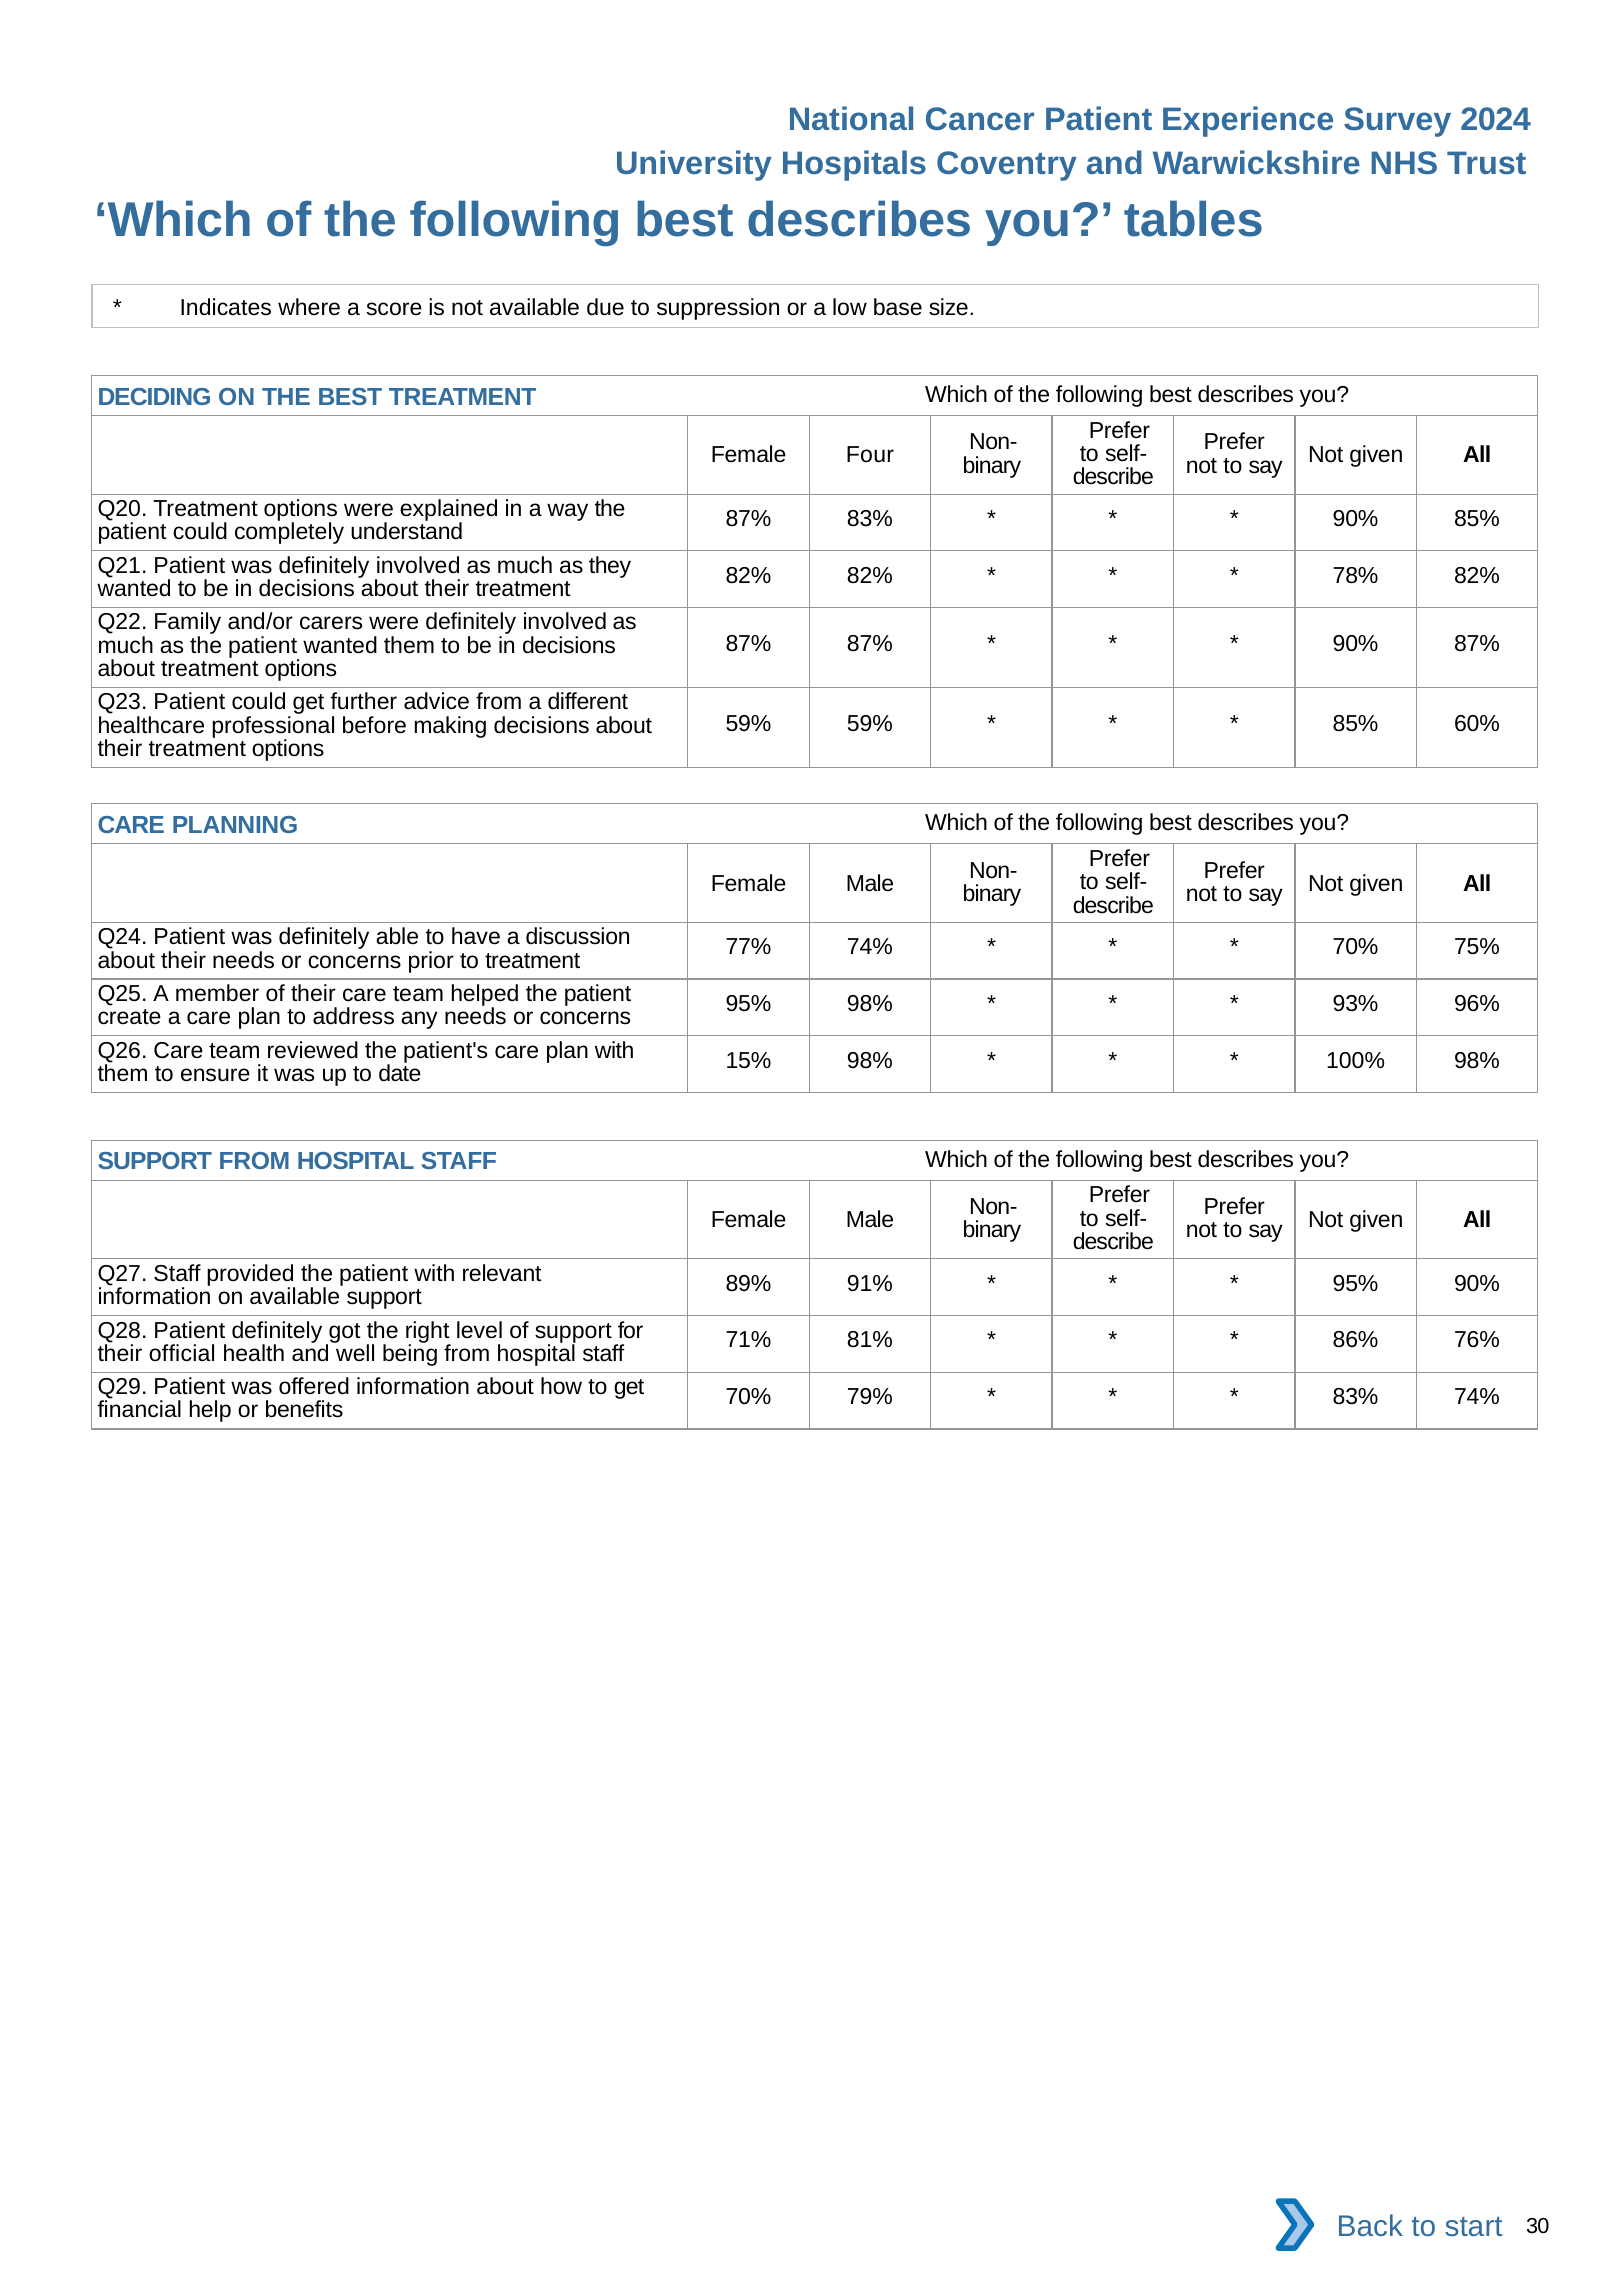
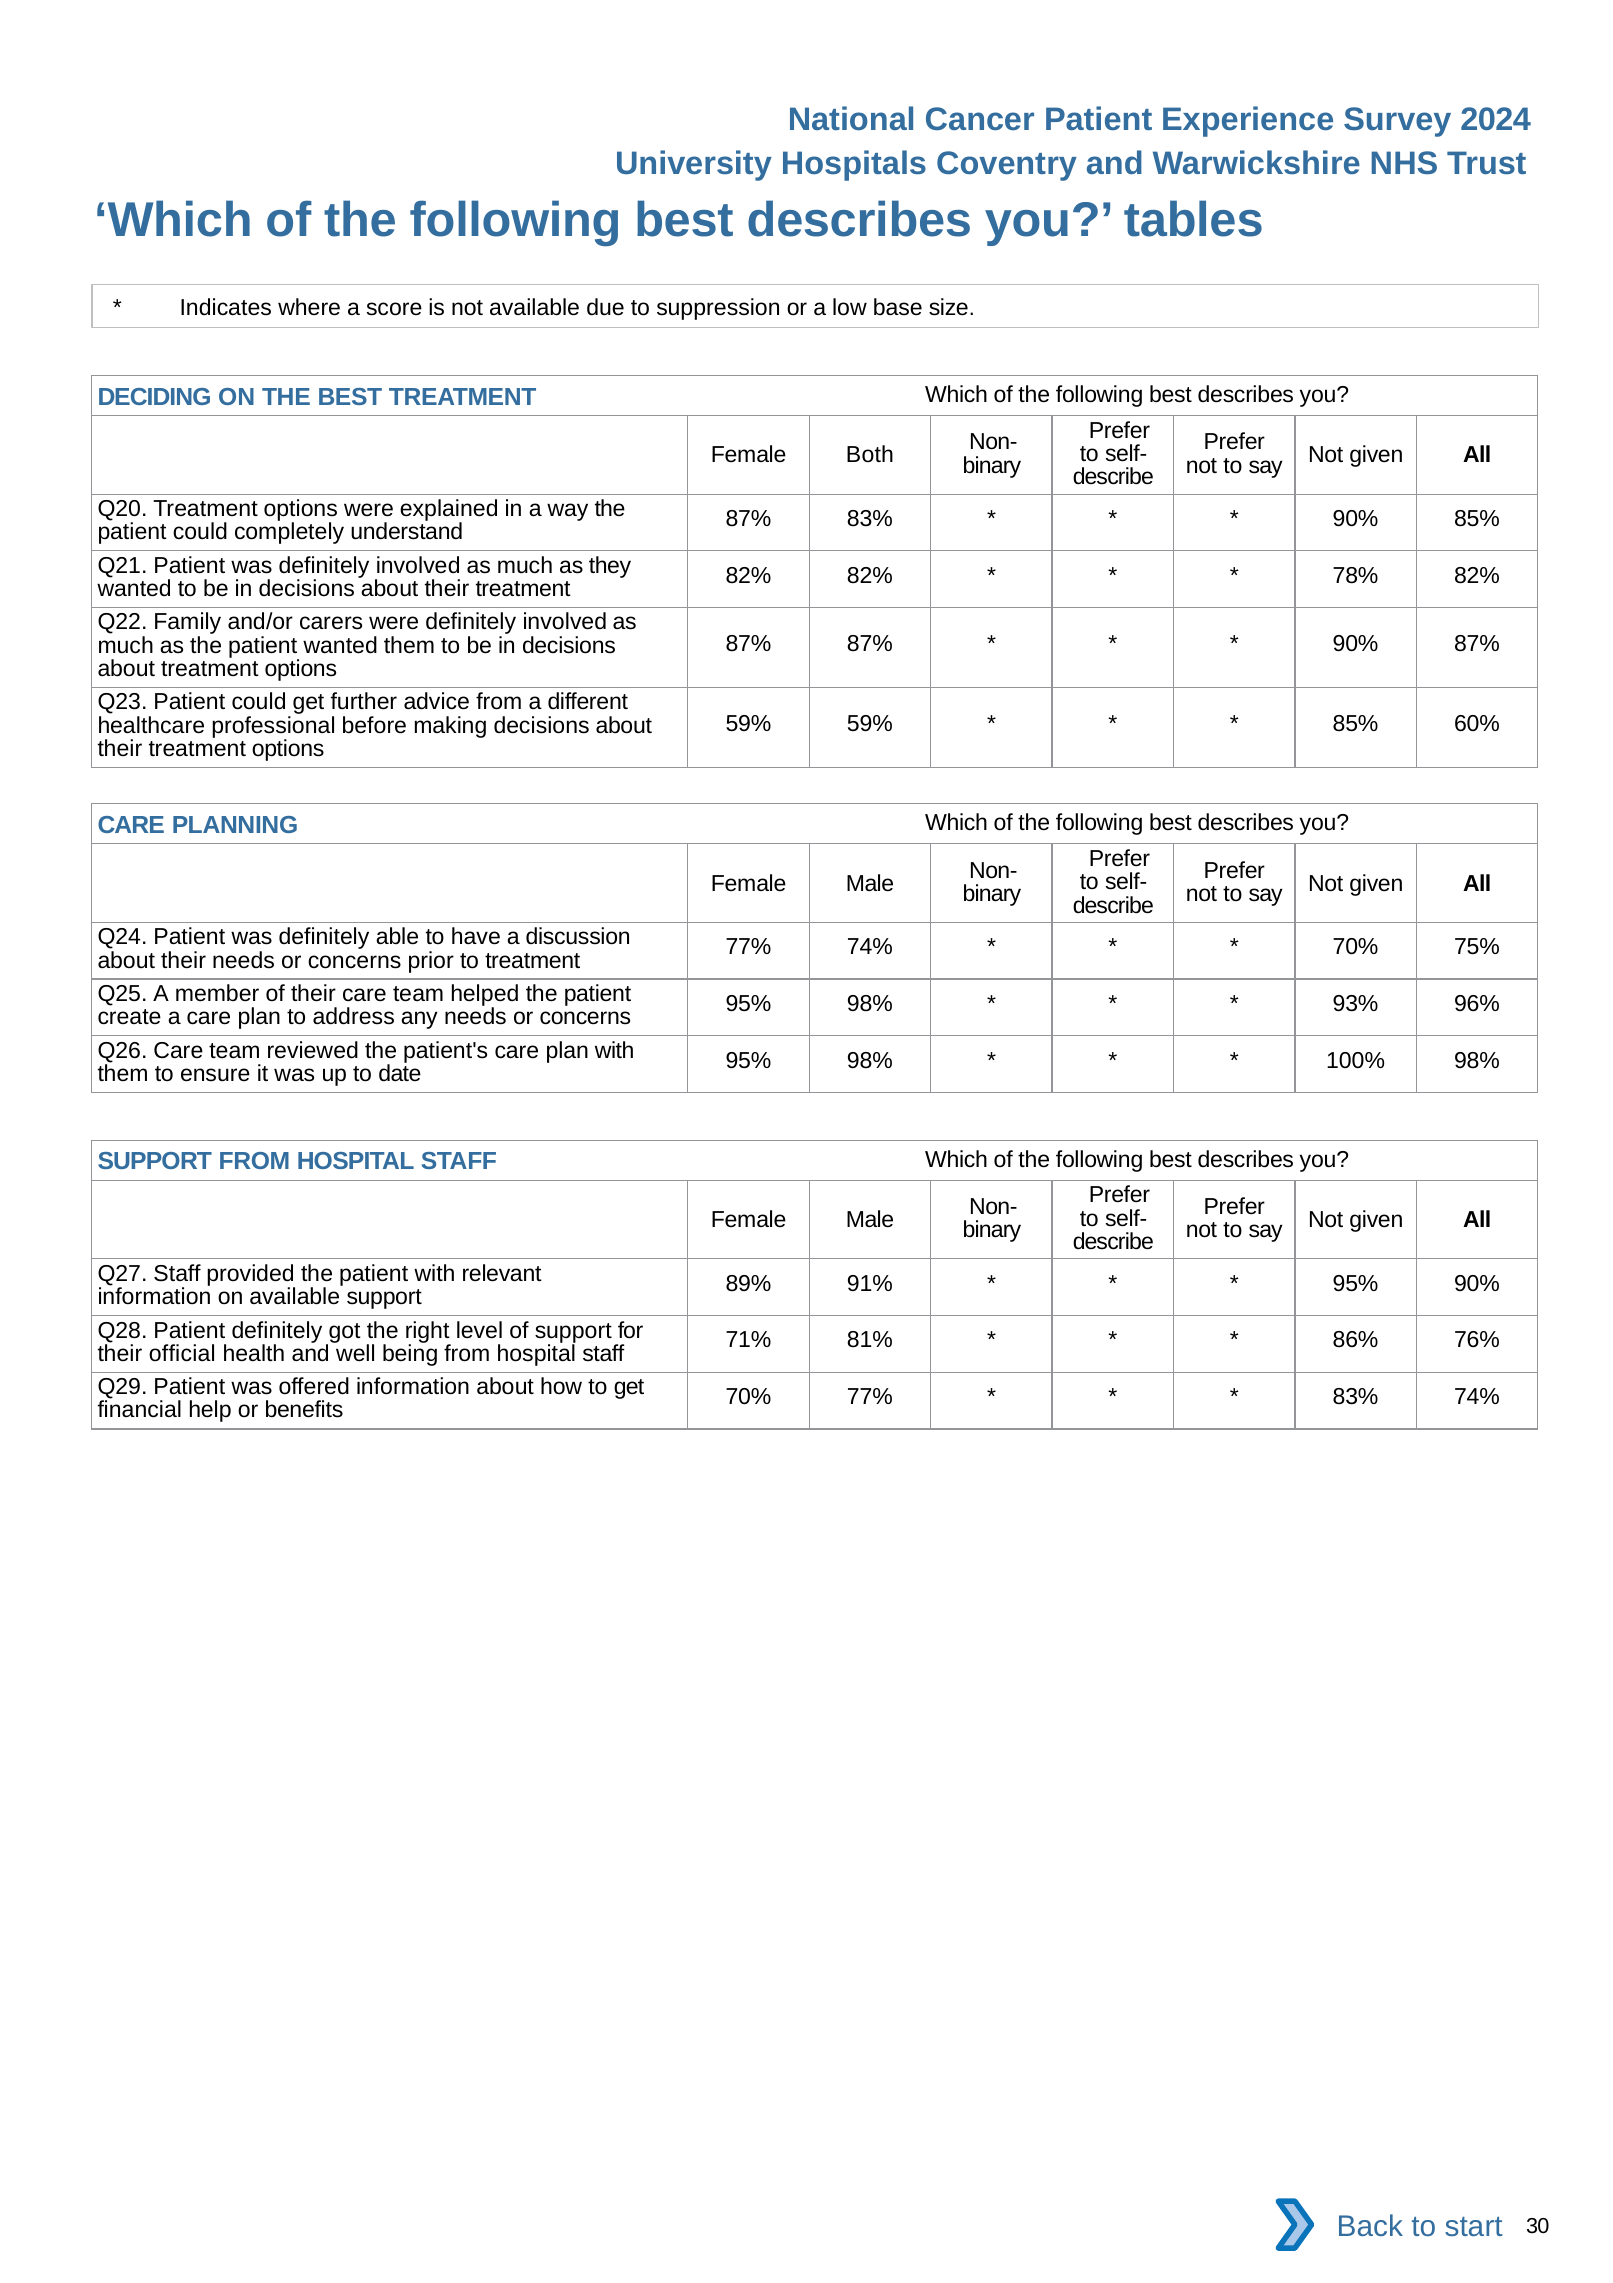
Four: Four -> Both
15% at (748, 1060): 15% -> 95%
70% 79%: 79% -> 77%
